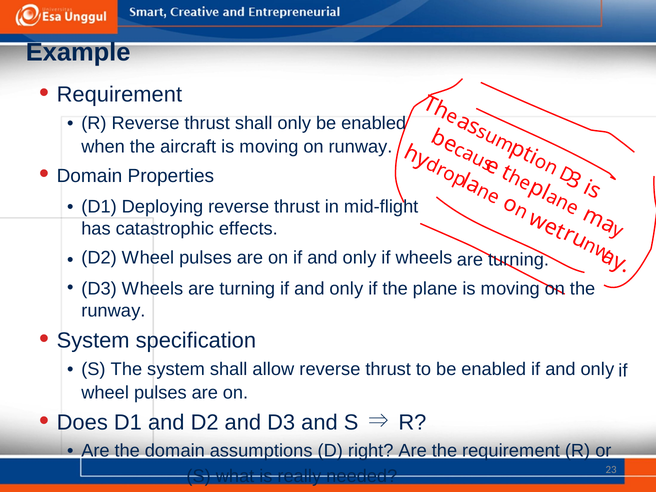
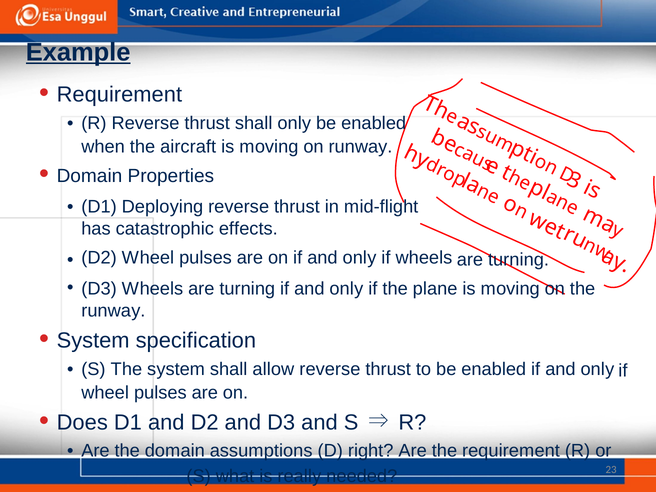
Example underline: none -> present
